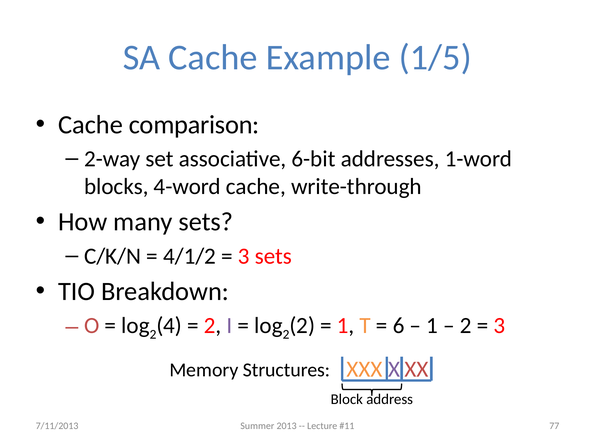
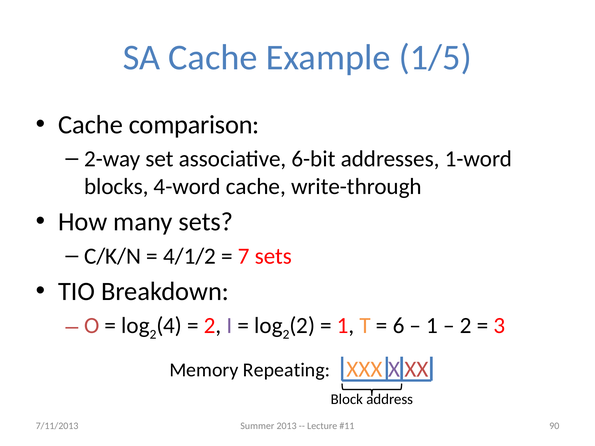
3 at (244, 256): 3 -> 7
Structures: Structures -> Repeating
77: 77 -> 90
